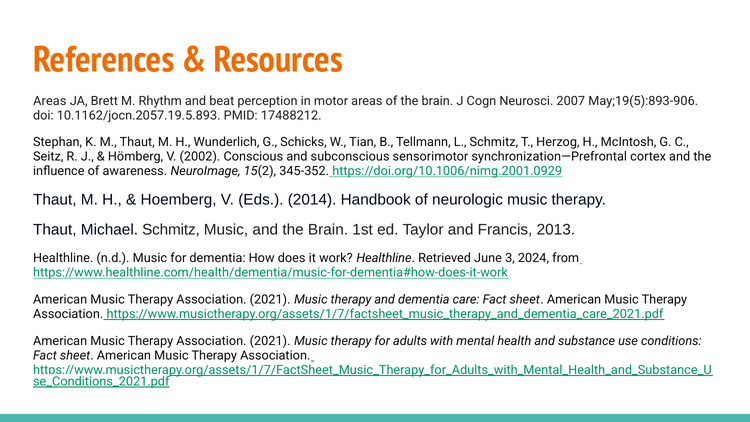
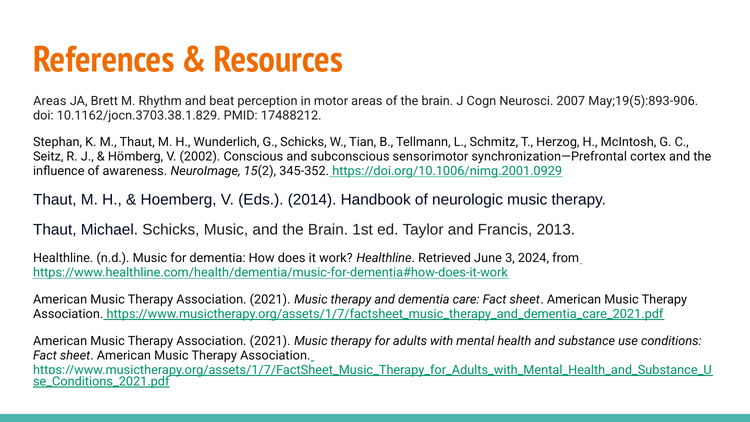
10.1162/jocn.2057.19.5.893: 10.1162/jocn.2057.19.5.893 -> 10.1162/jocn.3703.38.1.829
Michael Schmitz: Schmitz -> Schicks
